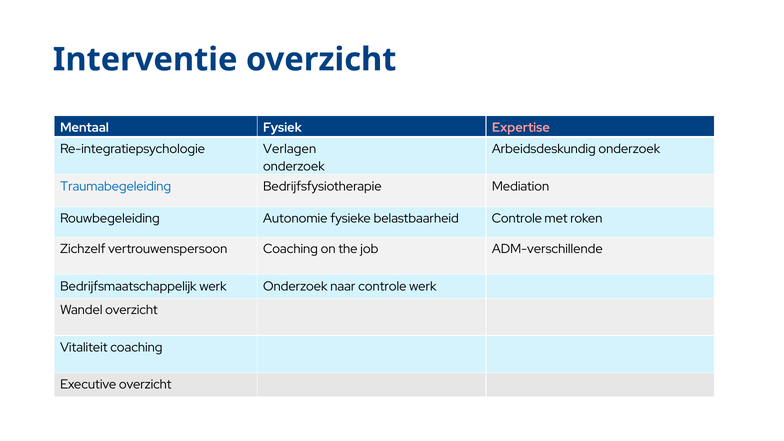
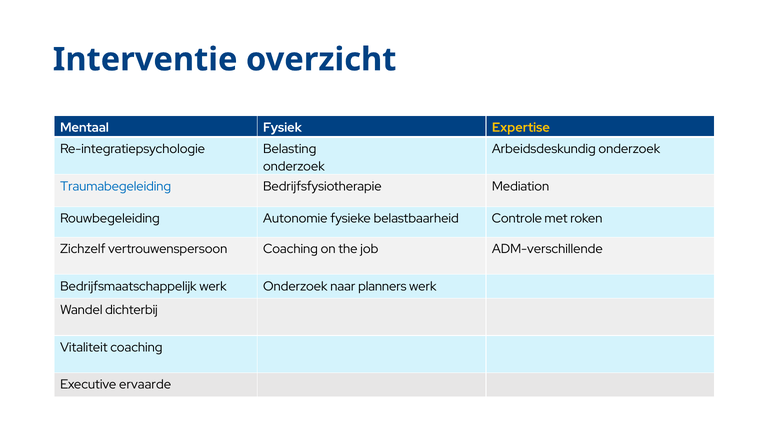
Expertise colour: pink -> yellow
Verlagen: Verlagen -> Belasting
naar controle: controle -> planners
Wandel overzicht: overzicht -> dichterbij
Executive overzicht: overzicht -> ervaarde
